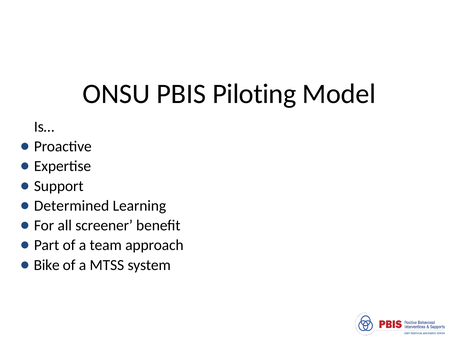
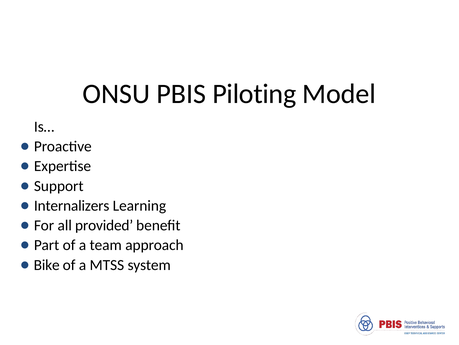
Determined: Determined -> Internalizers
screener: screener -> provided
